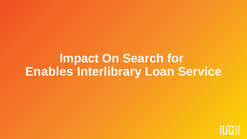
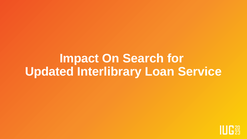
Enables: Enables -> Updated
